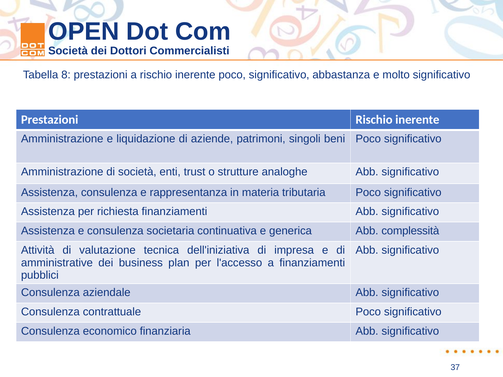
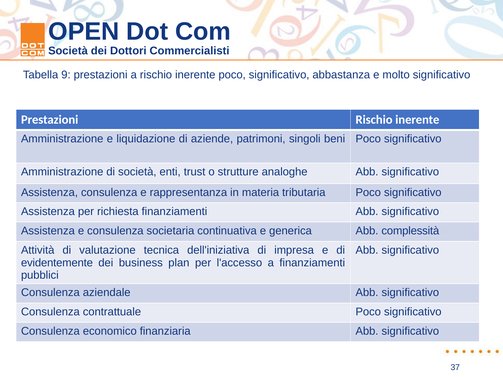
8: 8 -> 9
amministrative: amministrative -> evidentemente
